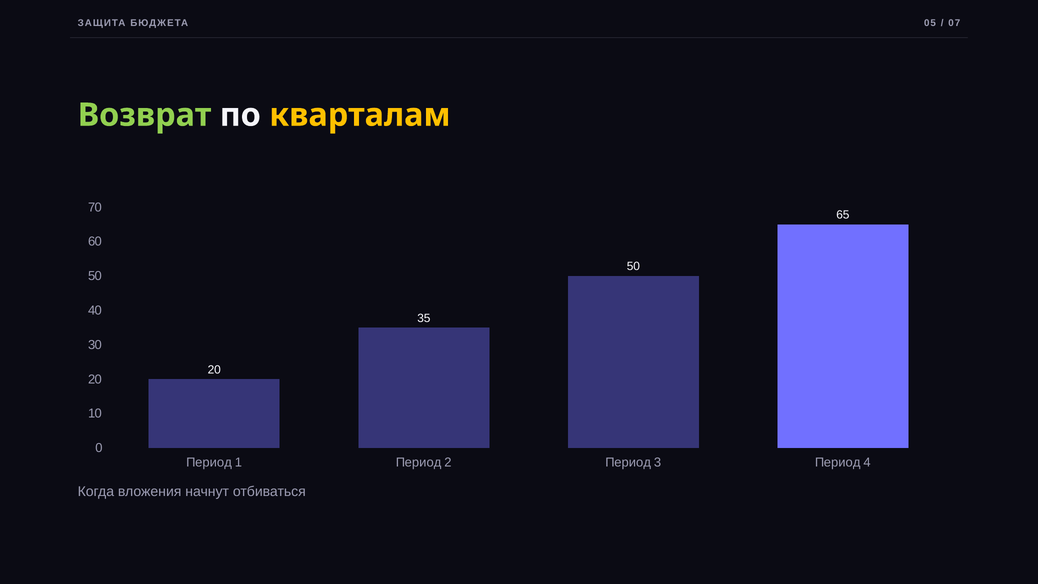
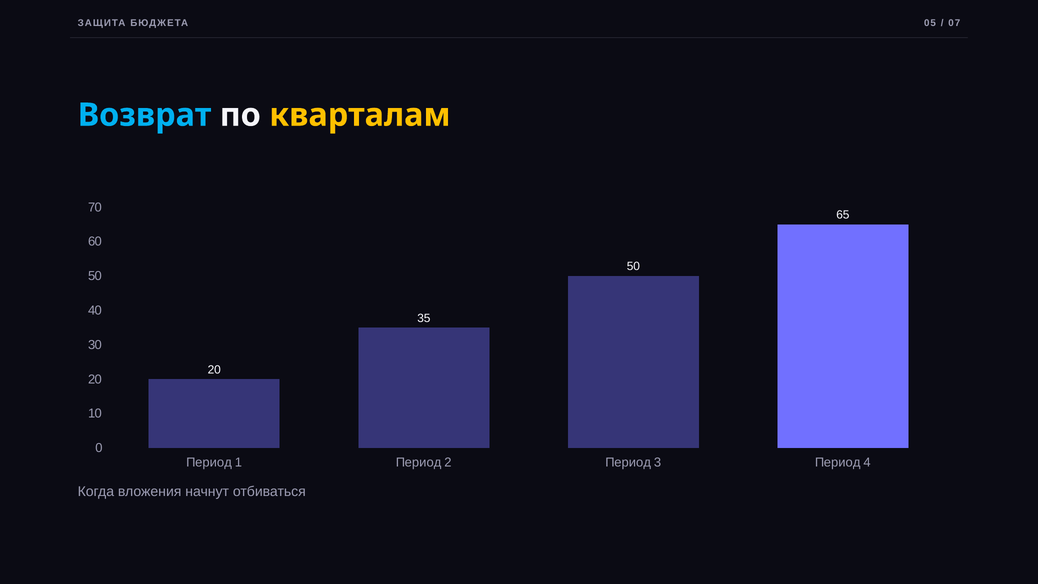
Возврат colour: light green -> light blue
